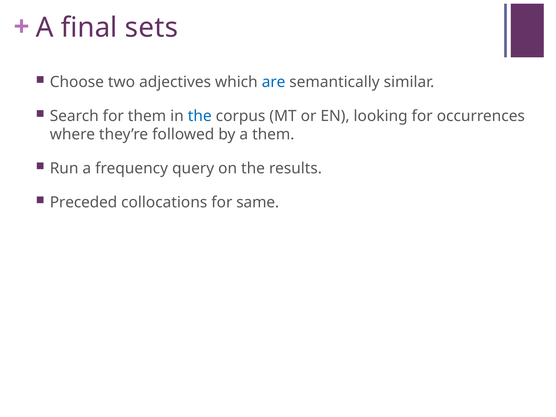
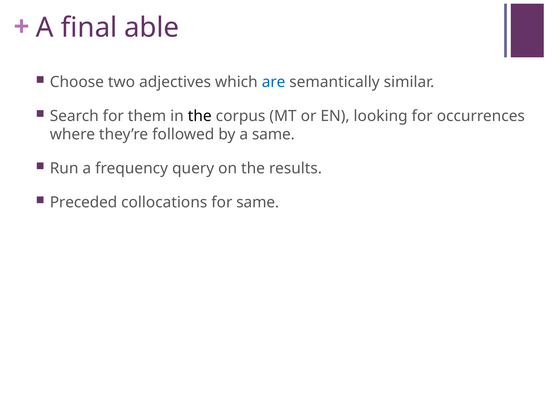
sets: sets -> able
the at (200, 116) colour: blue -> black
a them: them -> same
